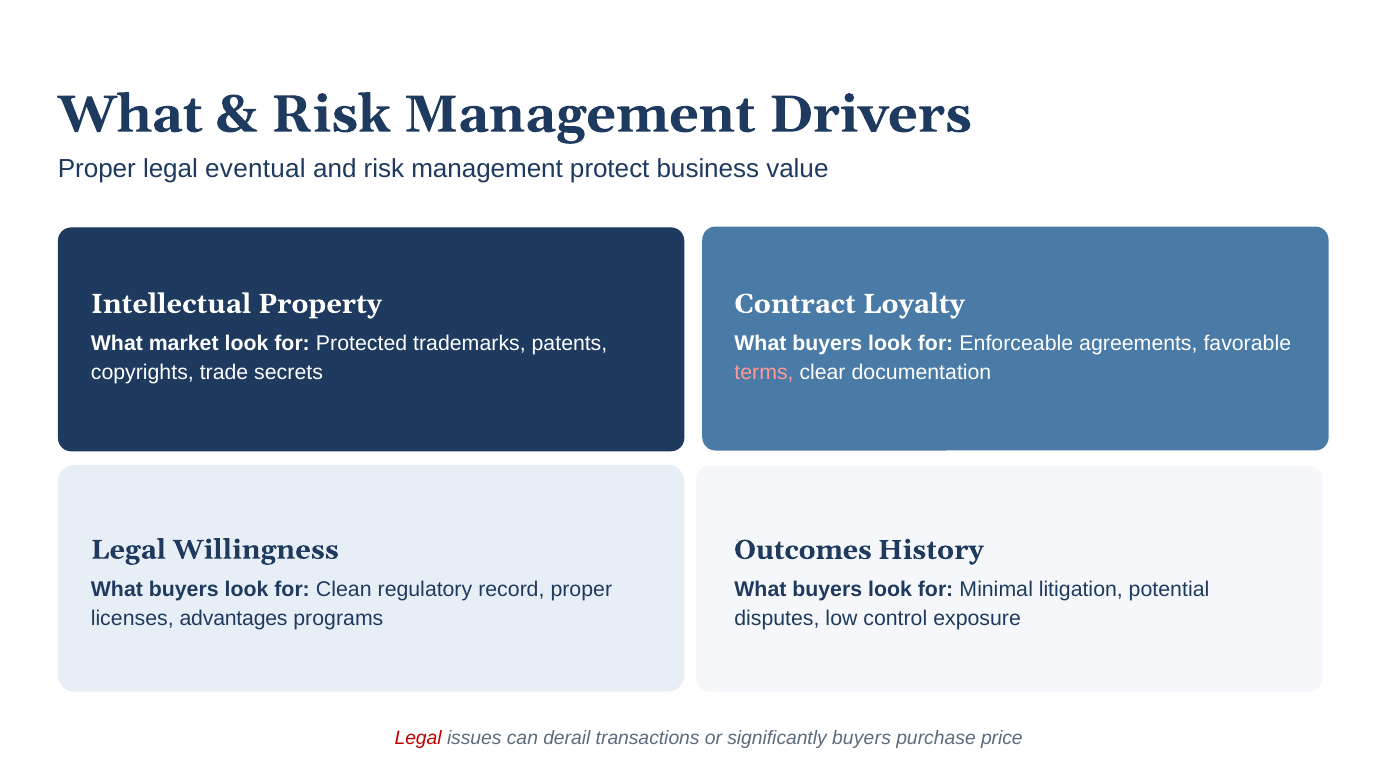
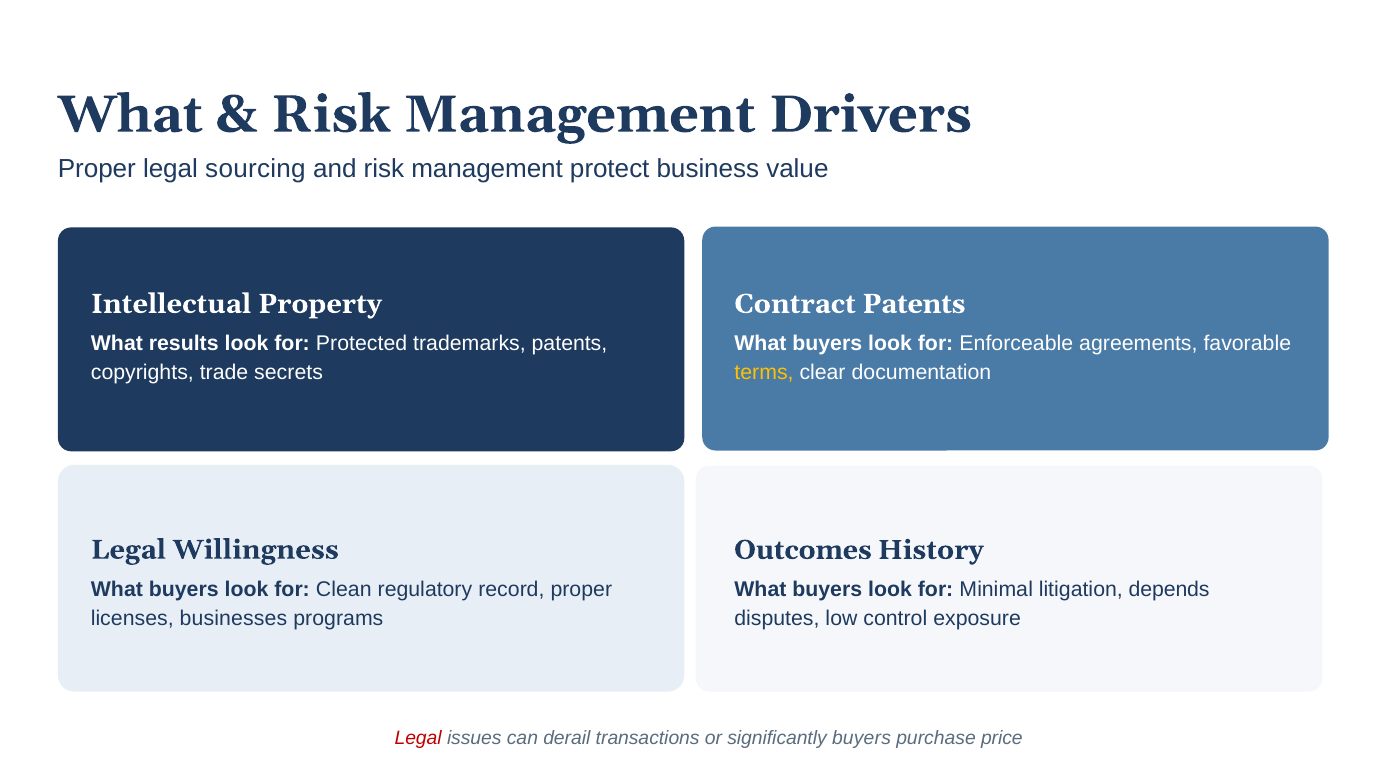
eventual: eventual -> sourcing
Contract Loyalty: Loyalty -> Patents
market: market -> results
terms colour: pink -> yellow
potential: potential -> depends
advantages: advantages -> businesses
